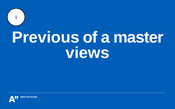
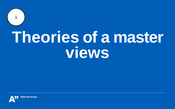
Previous: Previous -> Theories
